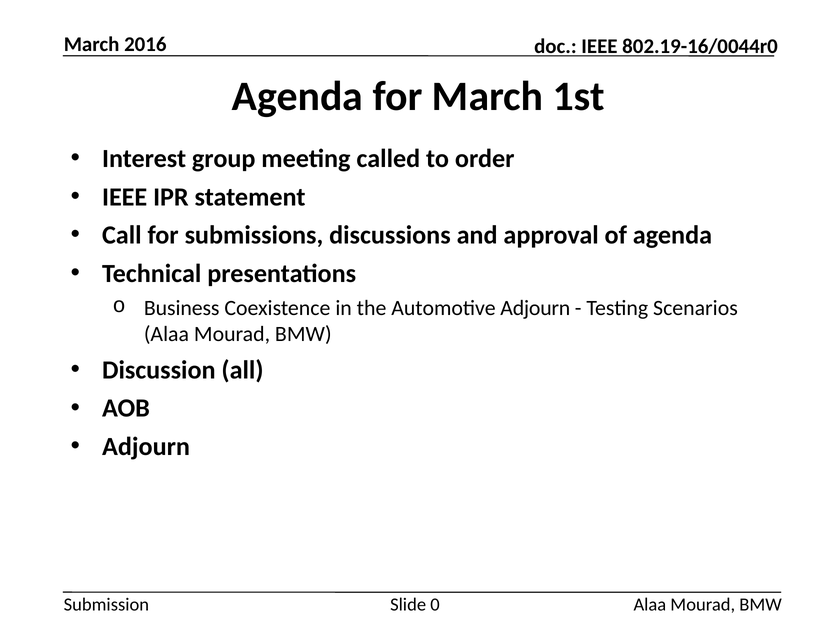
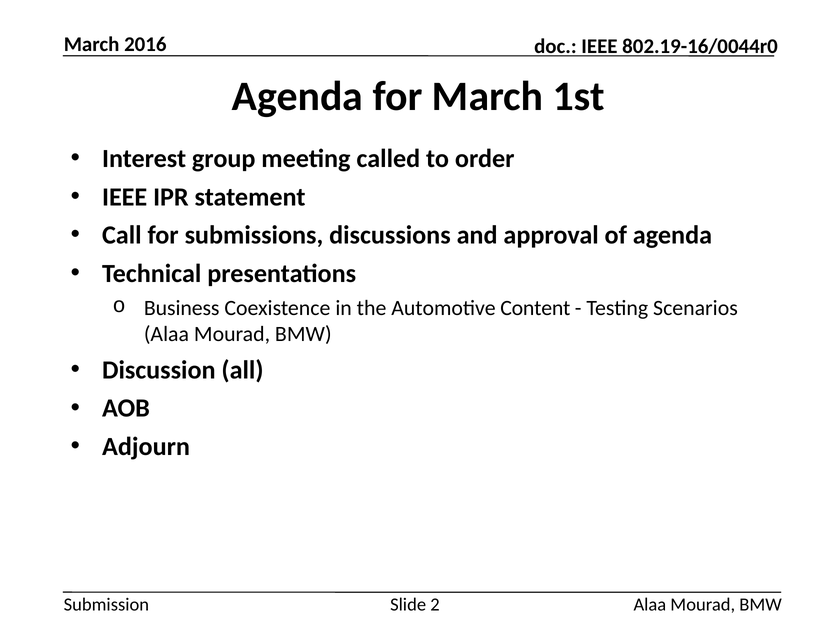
Automotive Adjourn: Adjourn -> Content
0: 0 -> 2
